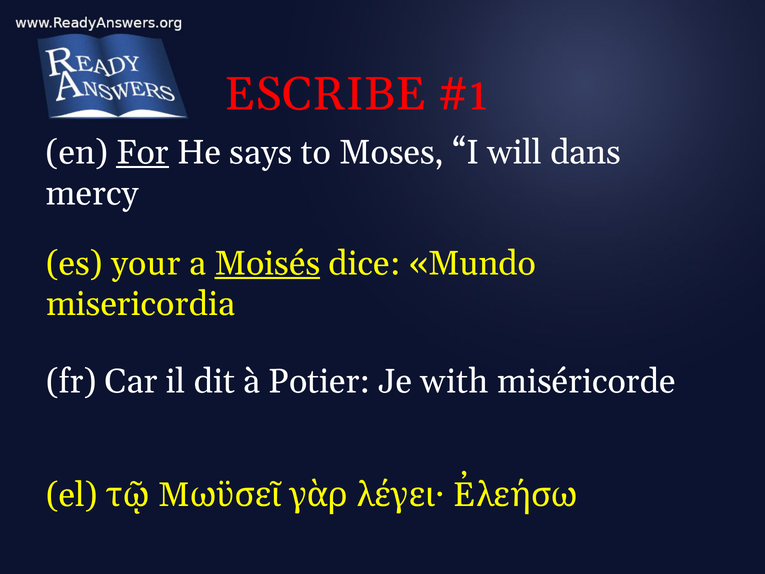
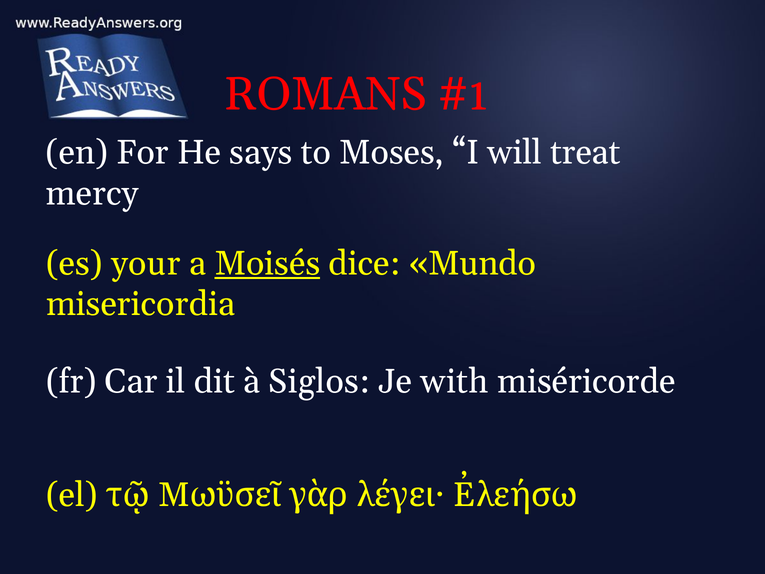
ESCRIBE: ESCRIBE -> ROMANS
For underline: present -> none
dans: dans -> treat
Potier: Potier -> Siglos
